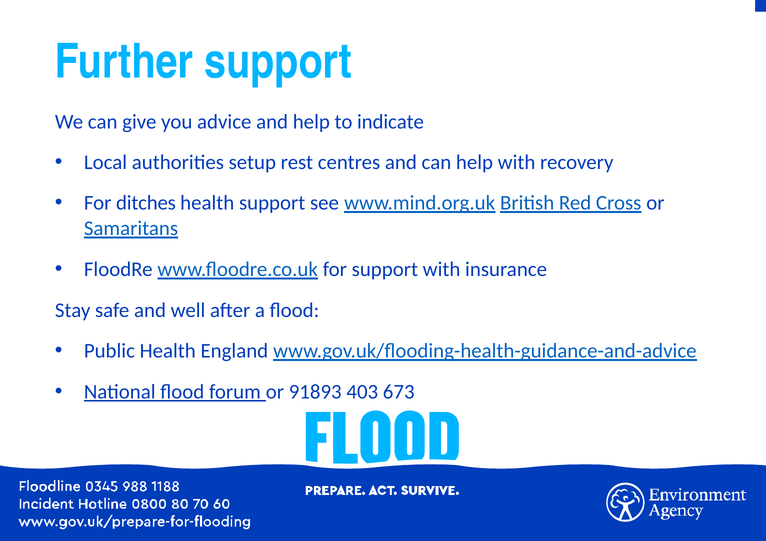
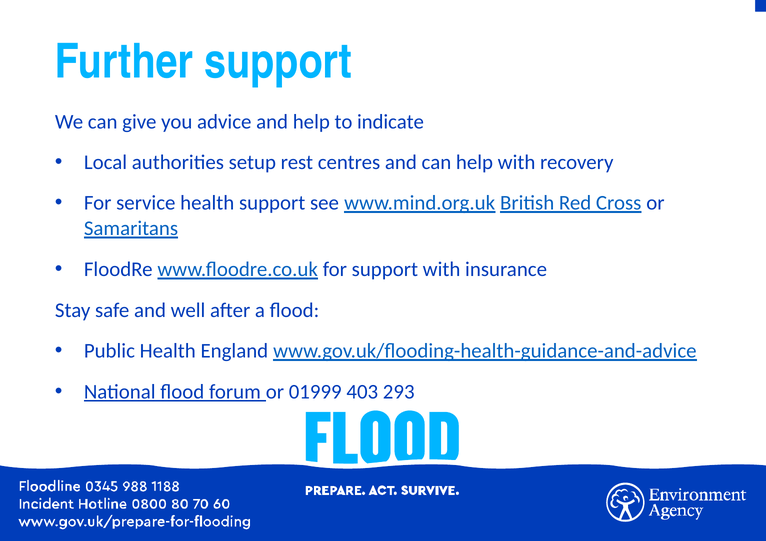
ditches: ditches -> service
91893: 91893 -> 01999
673: 673 -> 293
